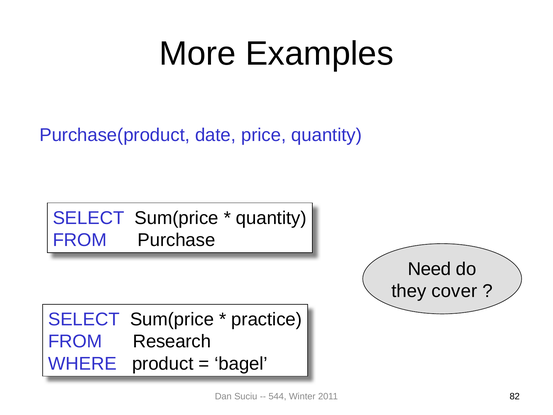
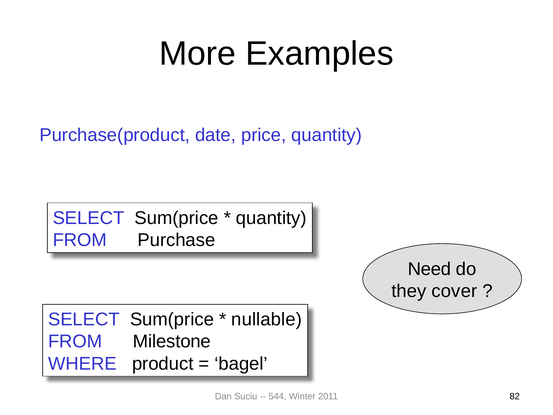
practice: practice -> nullable
Research: Research -> Milestone
